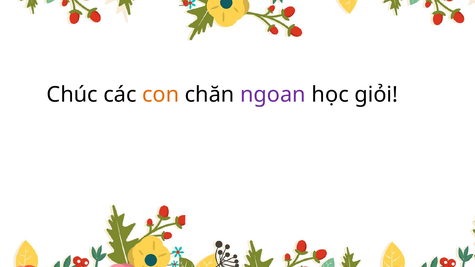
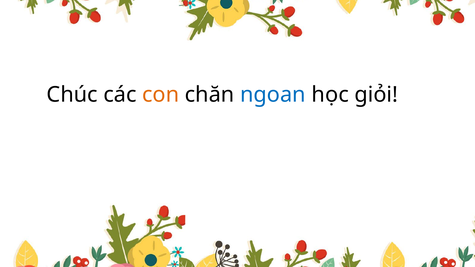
ngoan colour: purple -> blue
